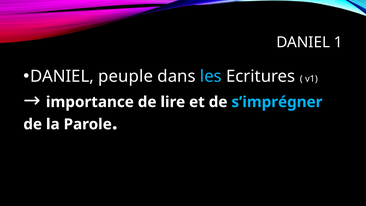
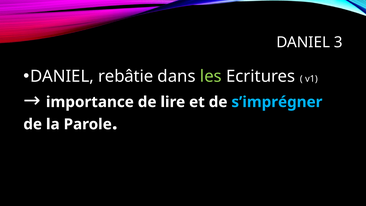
1: 1 -> 3
peuple: peuple -> rebâtie
les colour: light blue -> light green
